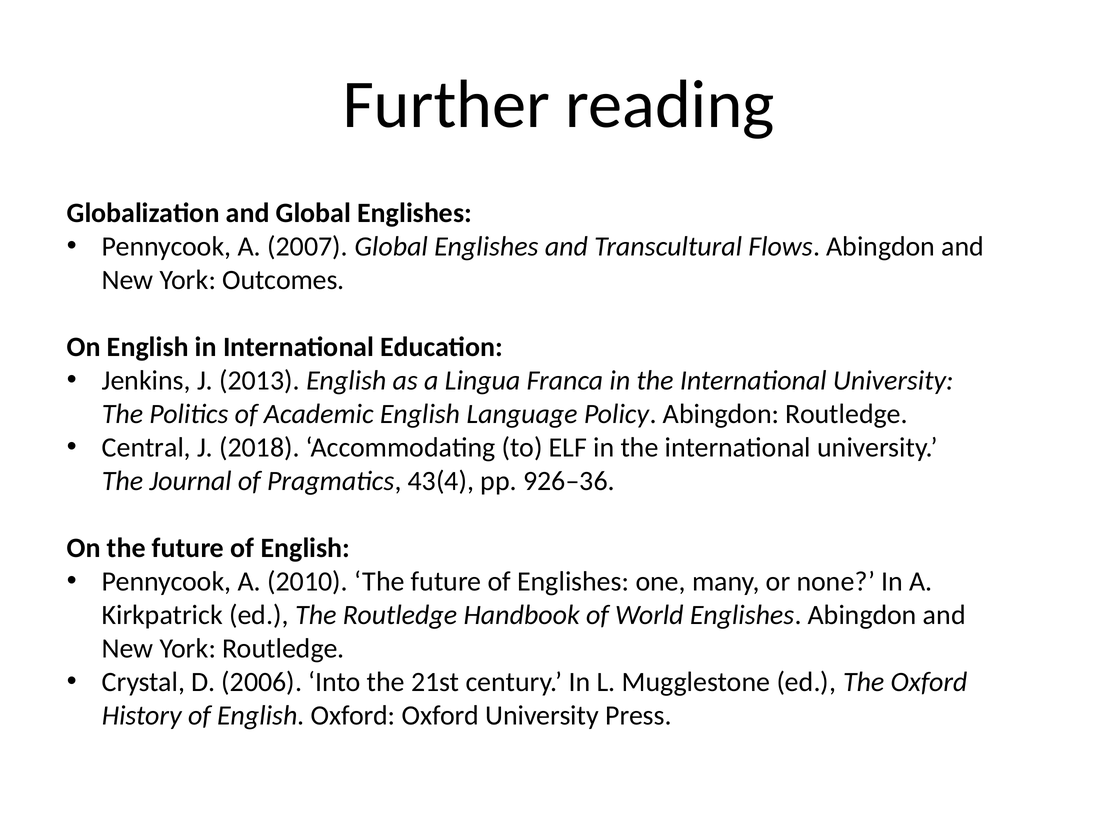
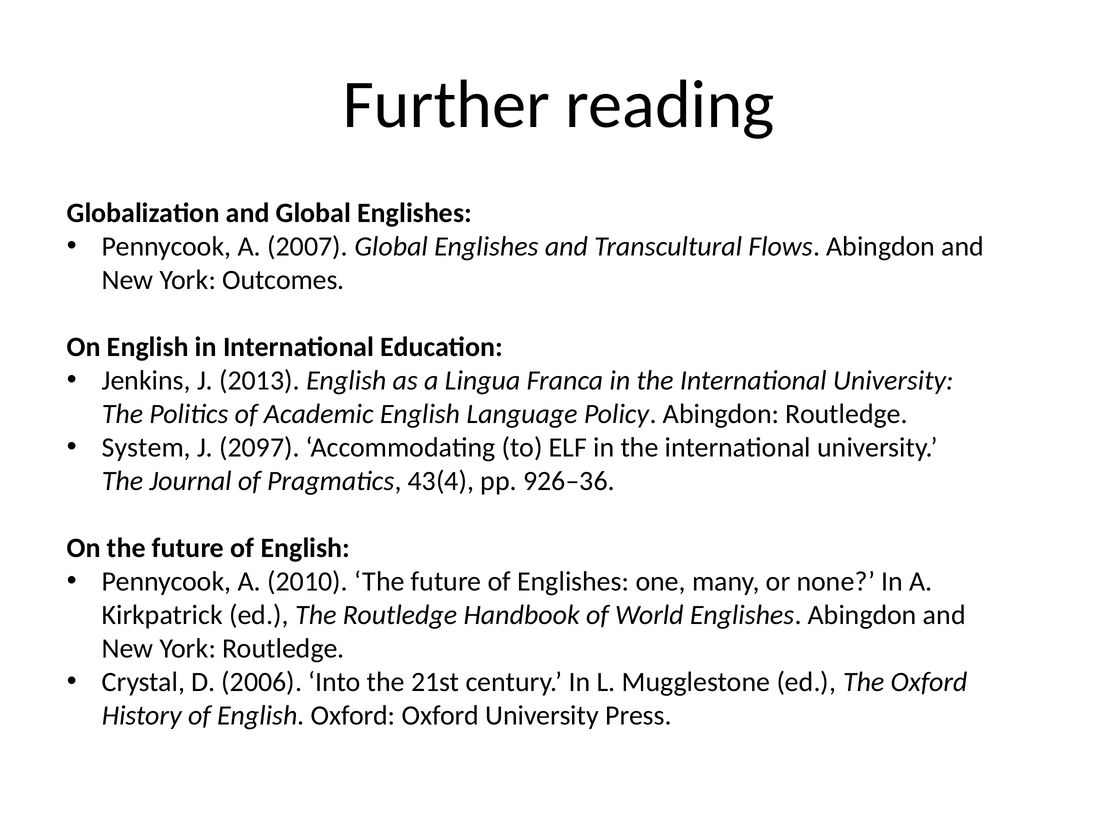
Central: Central -> System
2018: 2018 -> 2097
